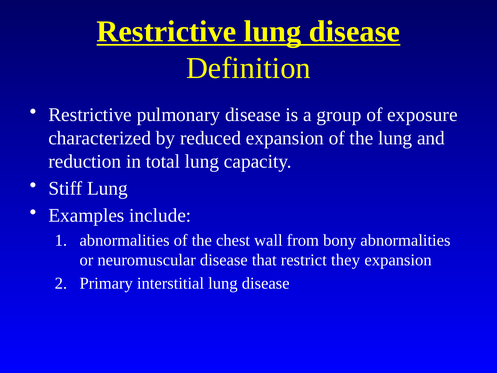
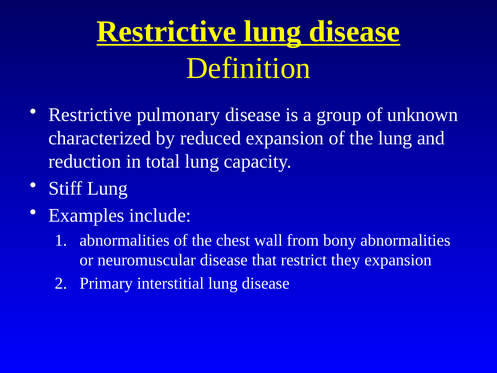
exposure: exposure -> unknown
